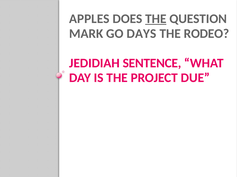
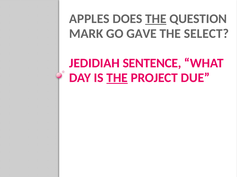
DAYS: DAYS -> GAVE
RODEO: RODEO -> SELECT
THE at (117, 78) underline: none -> present
